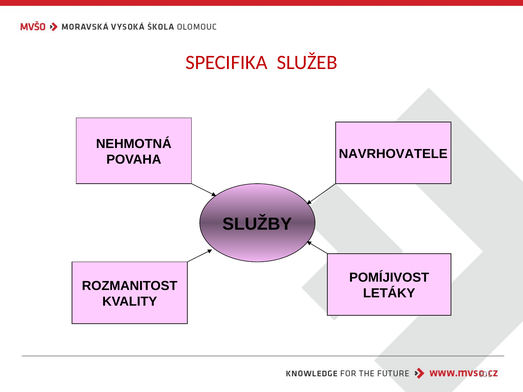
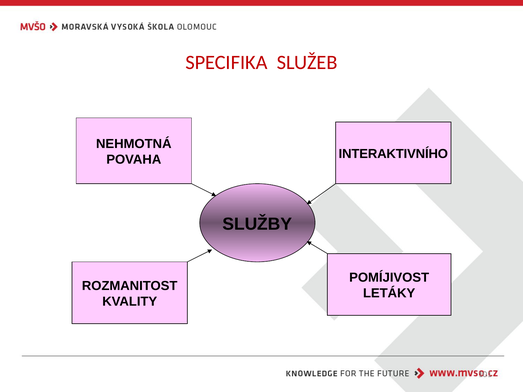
NAVRHOVATELE: NAVRHOVATELE -> INTERAKTIVNÍHO
